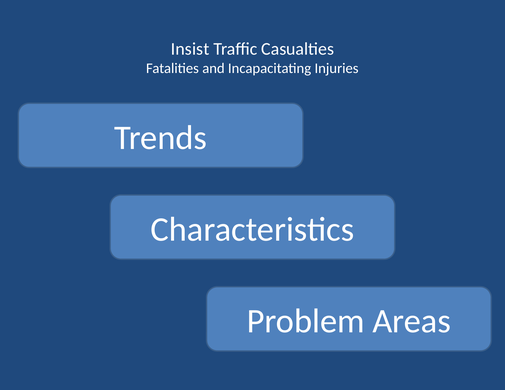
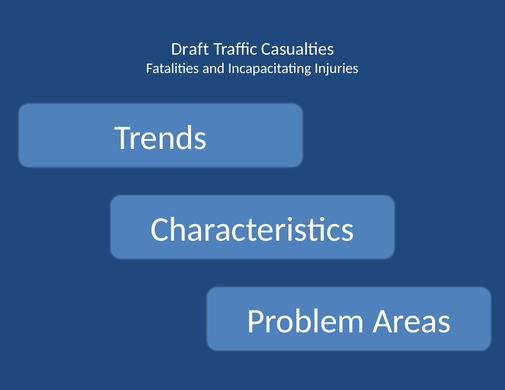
Insist: Insist -> Draft
